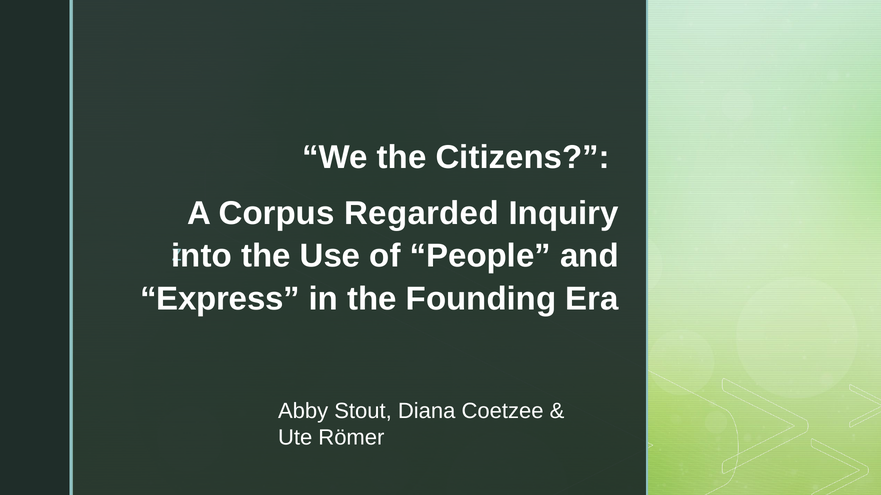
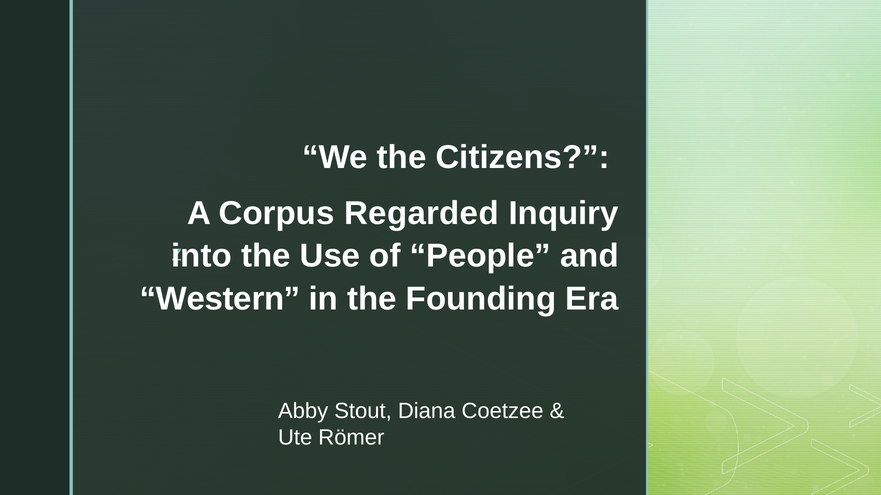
Express: Express -> Western
